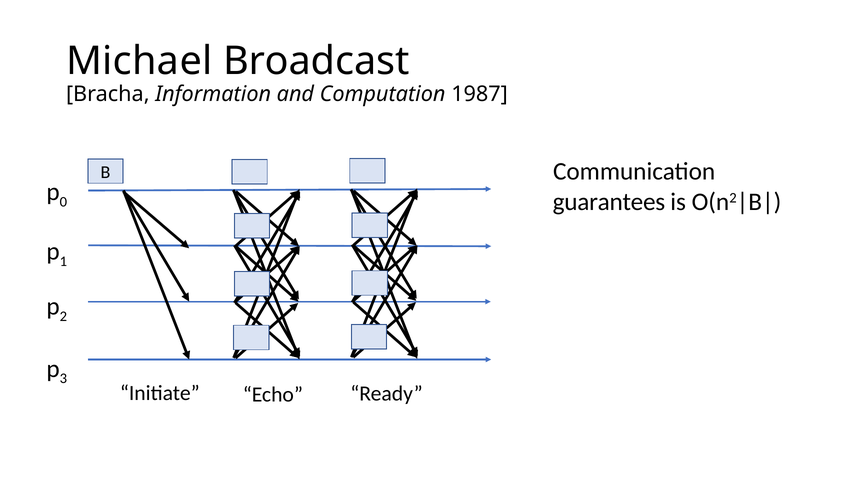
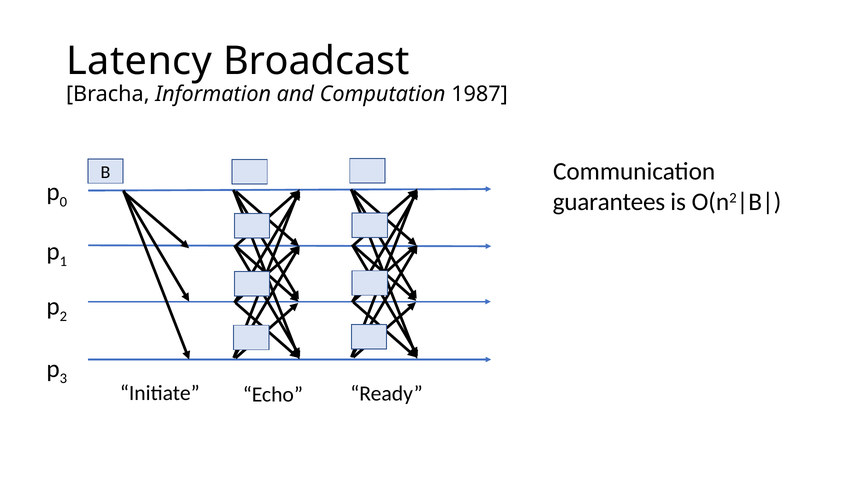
Michael: Michael -> Latency
